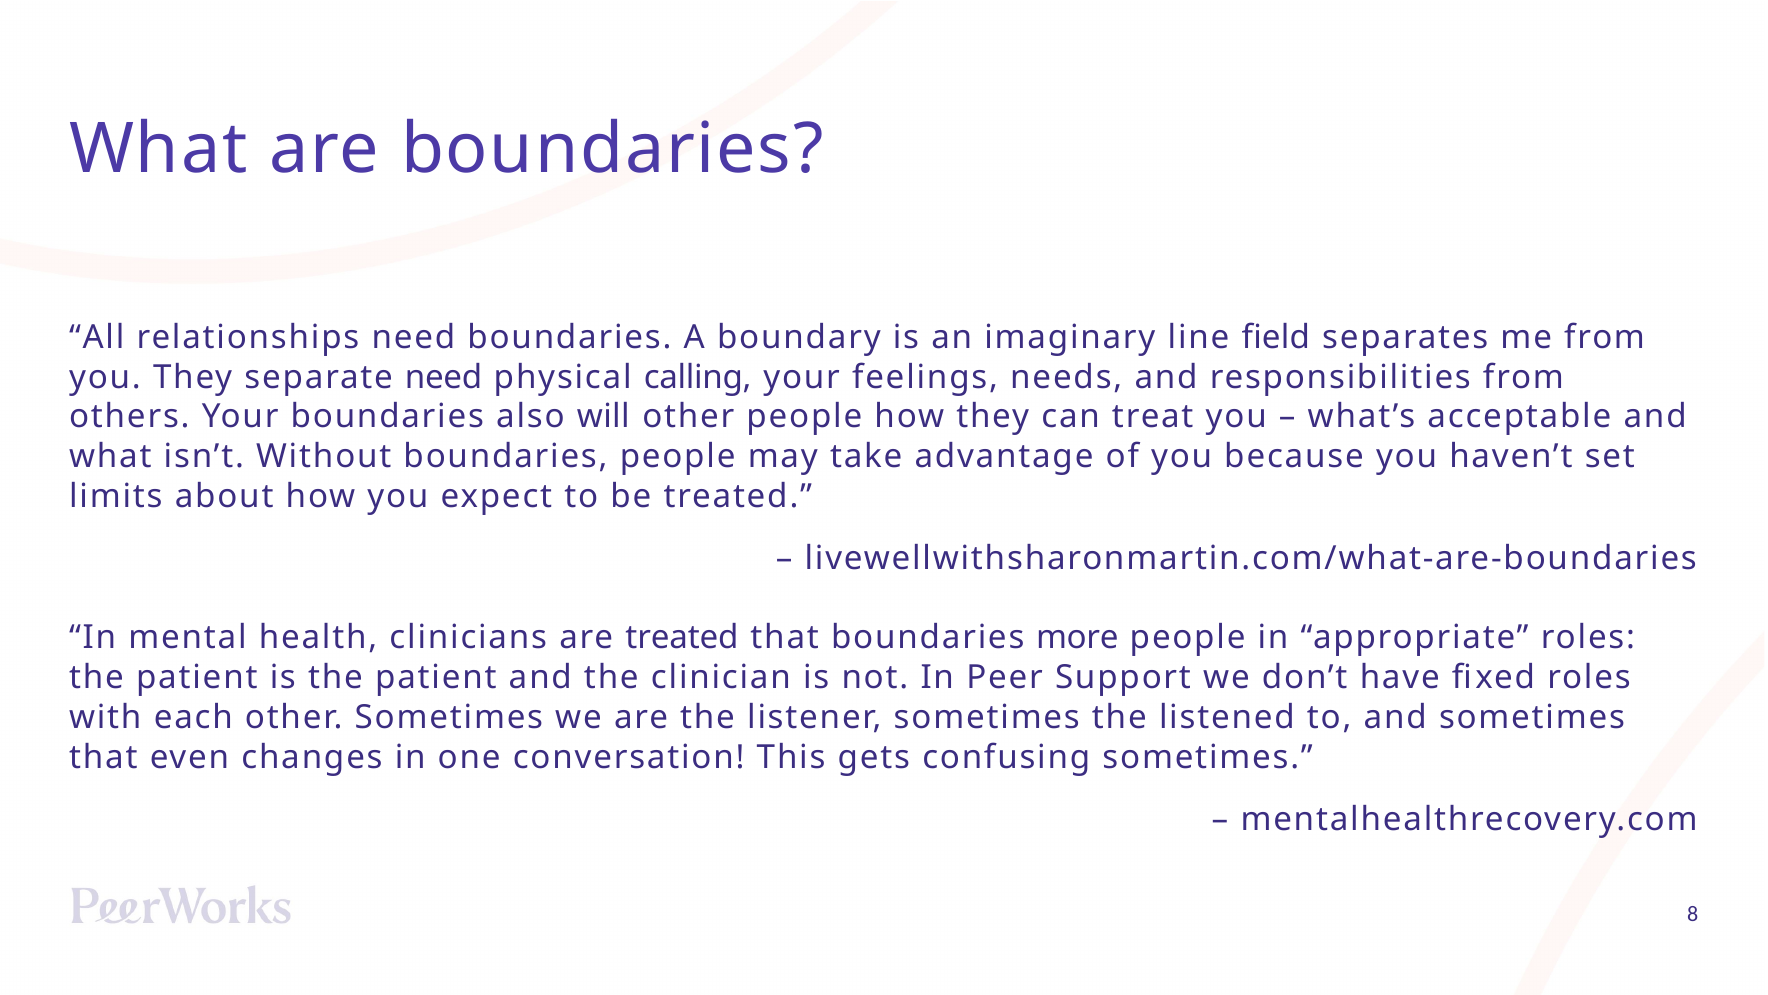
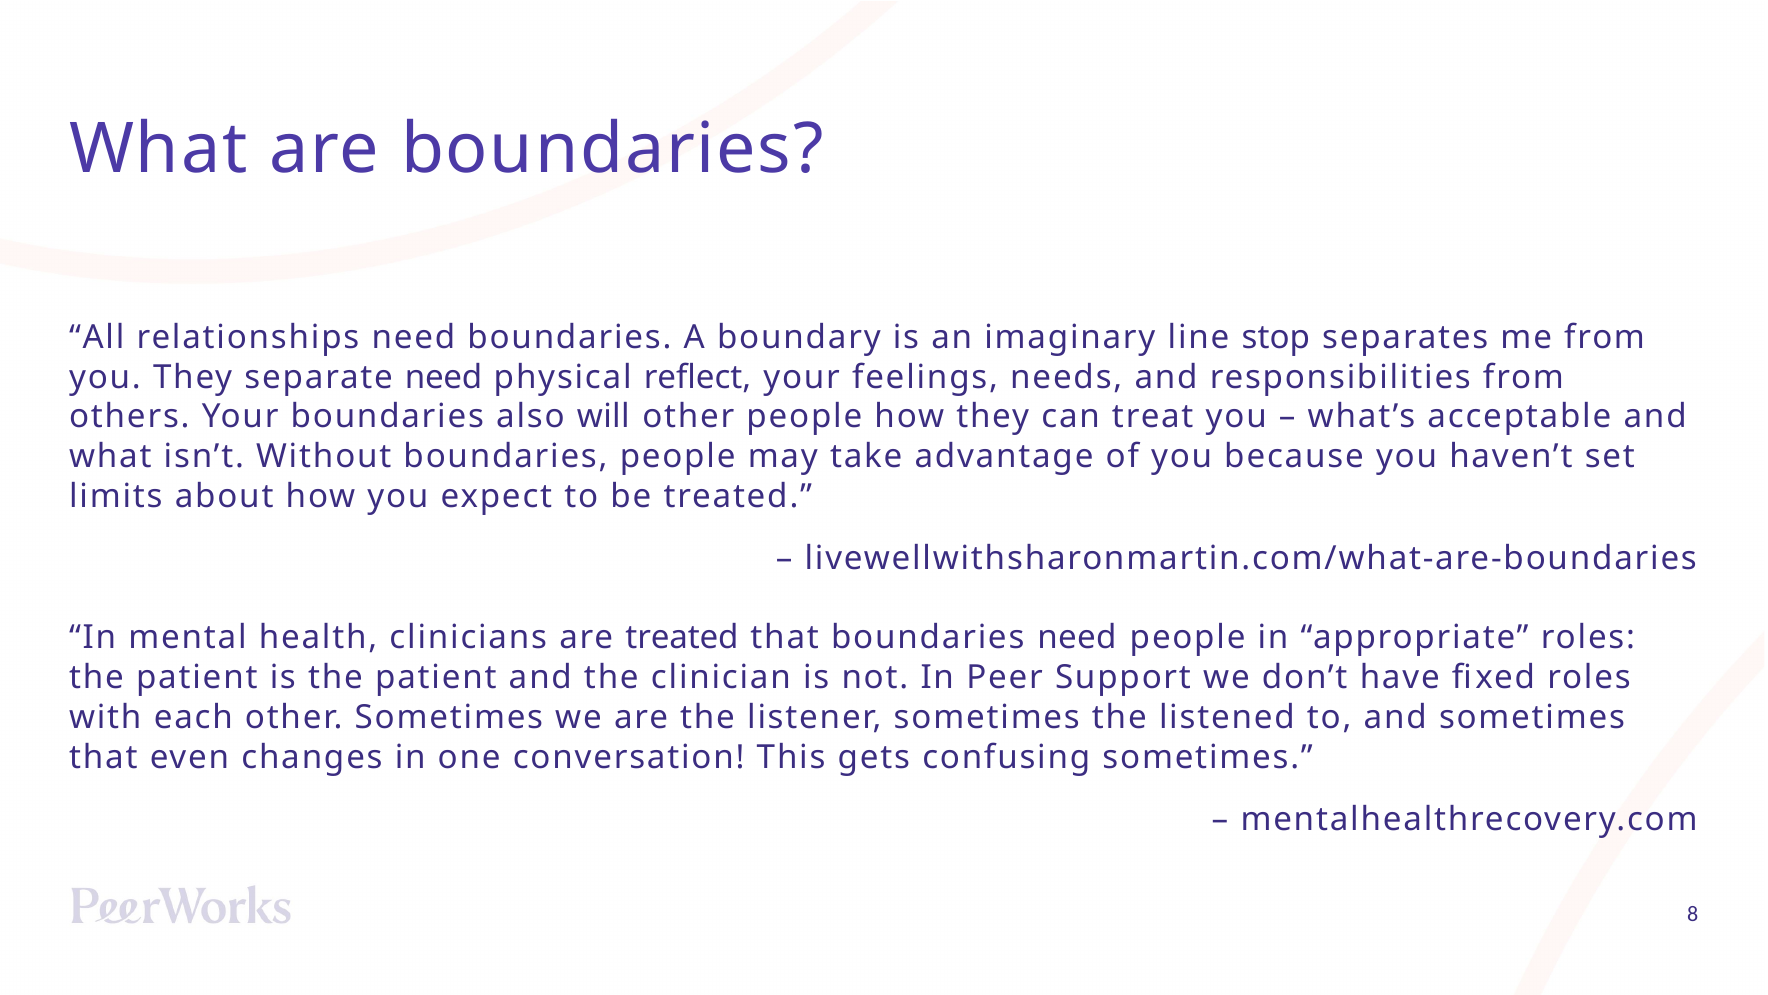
field: field -> stop
calling: calling -> reflect
boundaries more: more -> need
